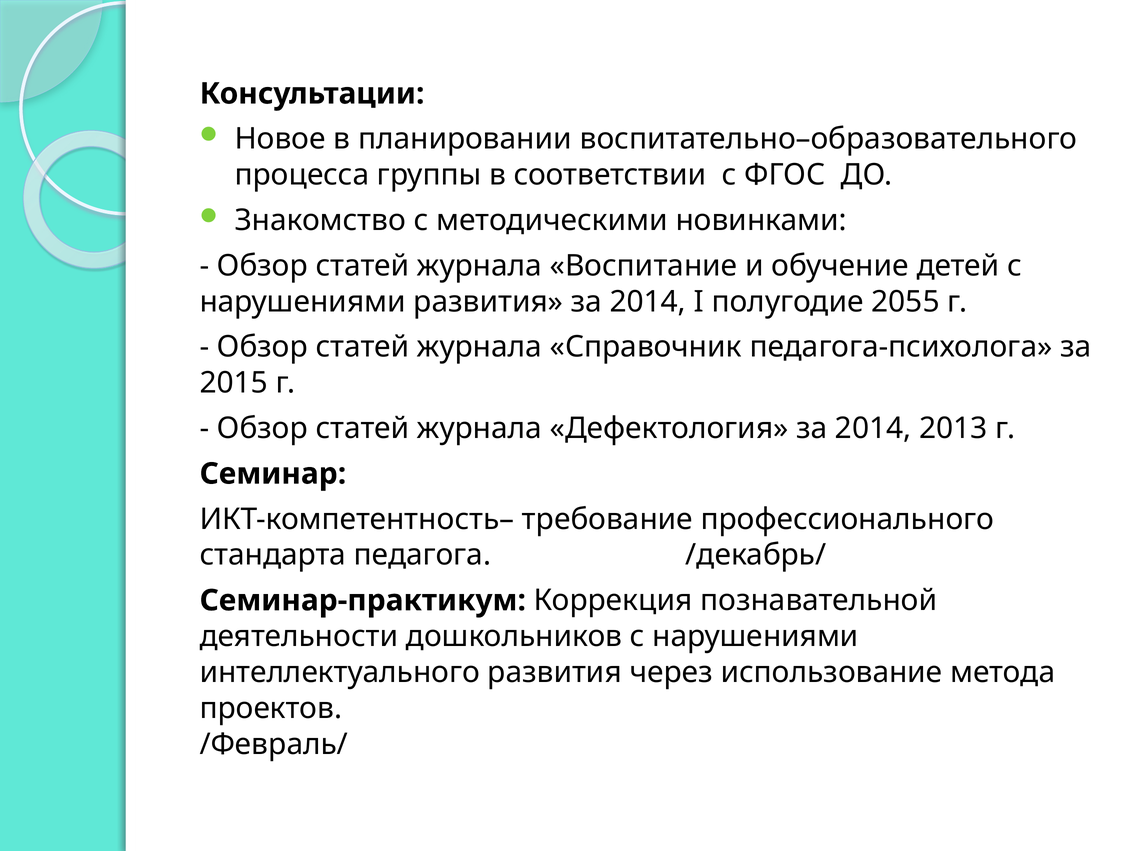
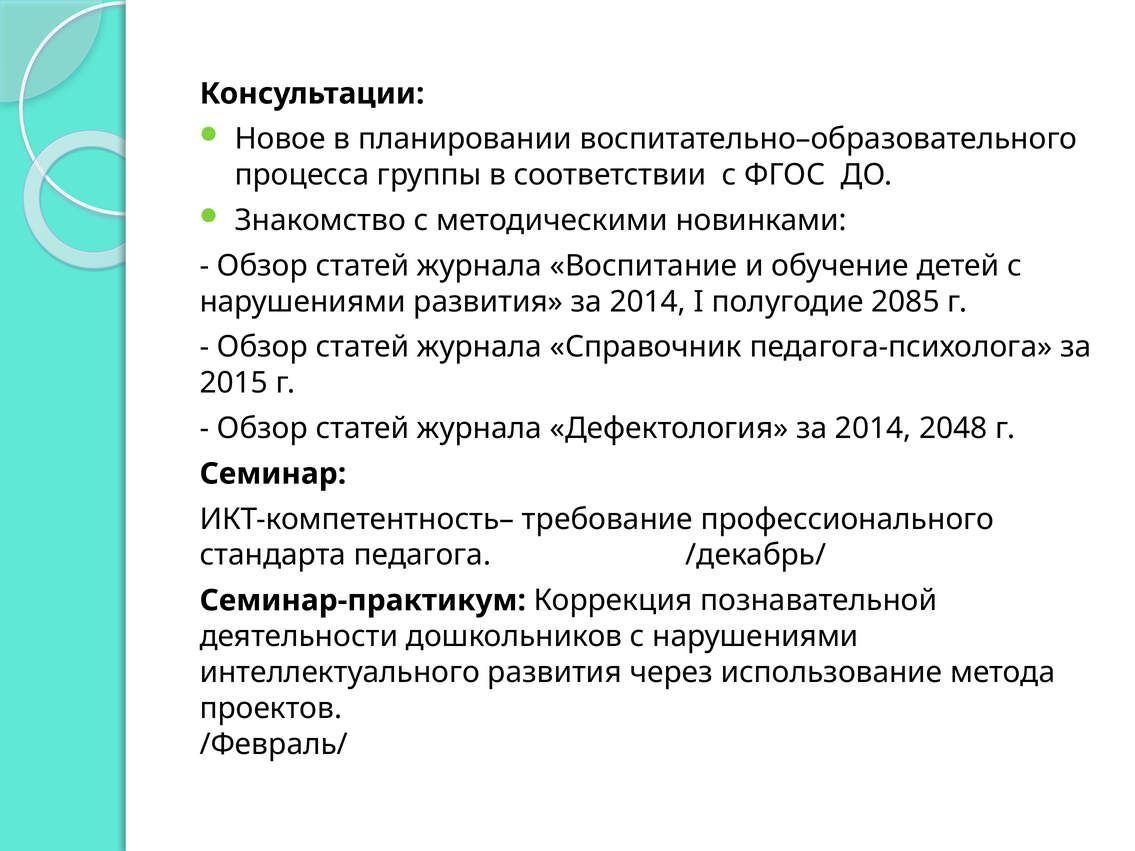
2055: 2055 -> 2085
2013: 2013 -> 2048
